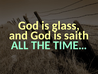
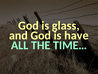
saith: saith -> have
